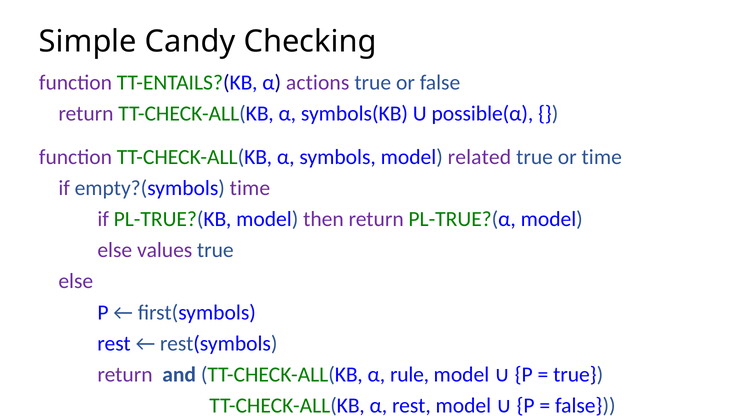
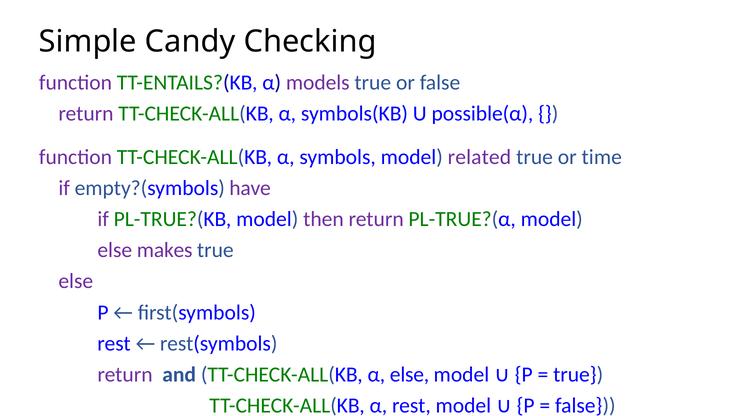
actions: actions -> models
empty?(symbols time: time -> have
values: values -> makes
α rule: rule -> else
